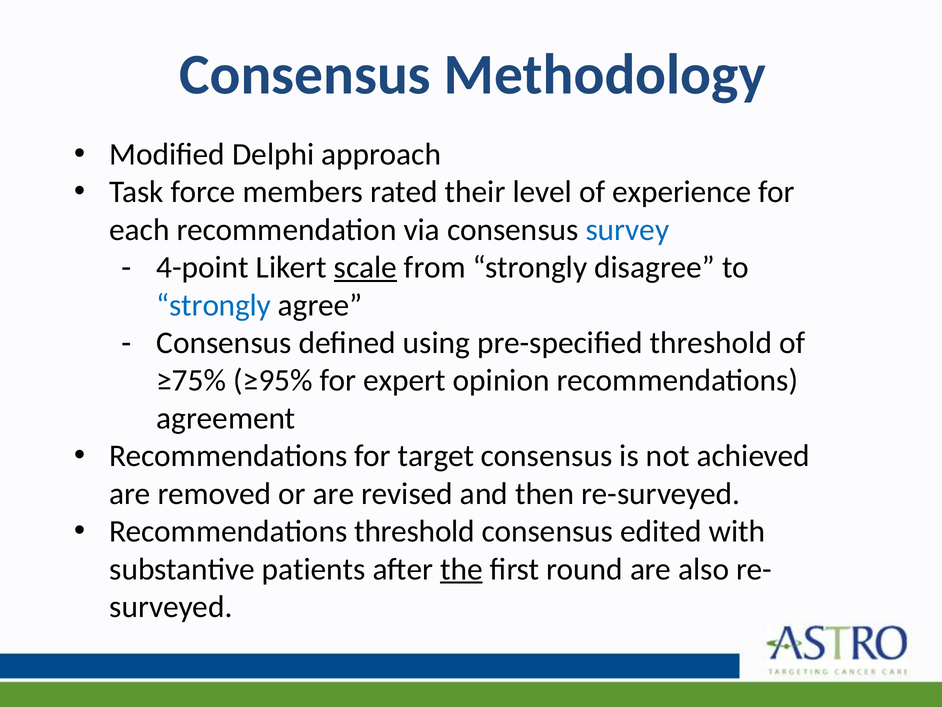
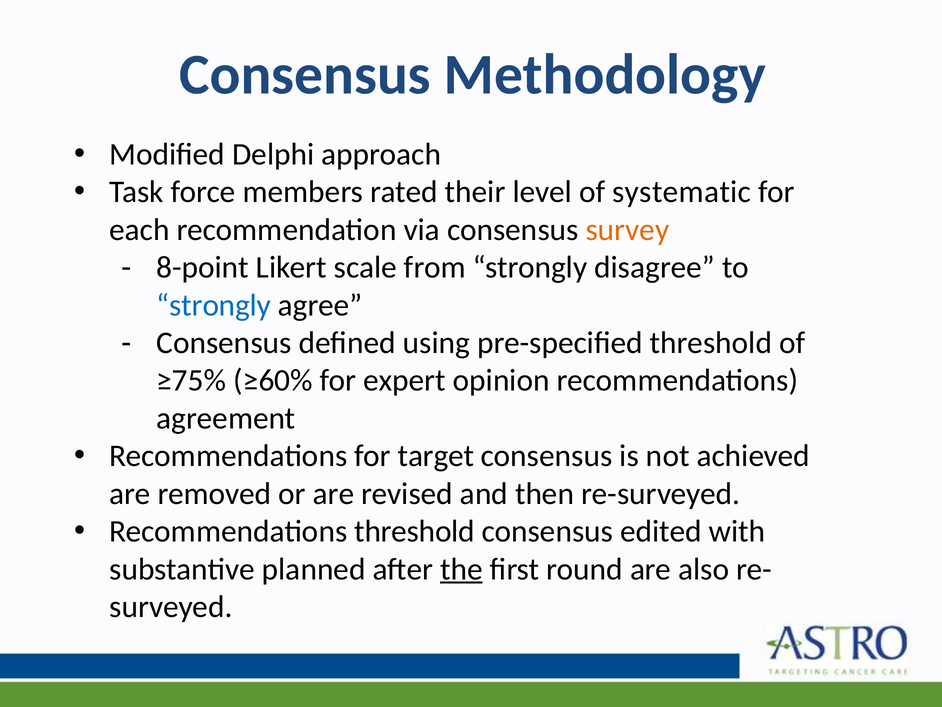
experience: experience -> systematic
survey colour: blue -> orange
4-point: 4-point -> 8-point
scale underline: present -> none
≥95%: ≥95% -> ≥60%
patients: patients -> planned
